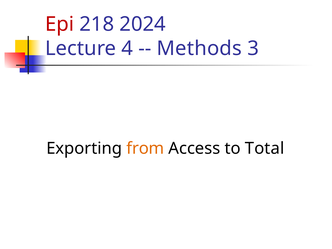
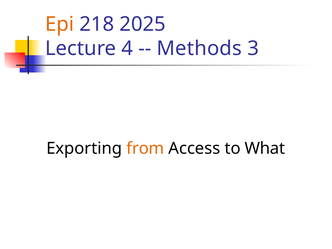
Epi colour: red -> orange
2024: 2024 -> 2025
Total: Total -> What
